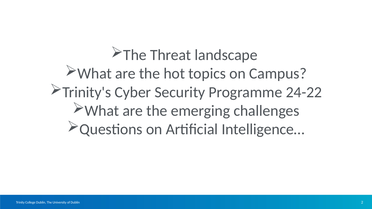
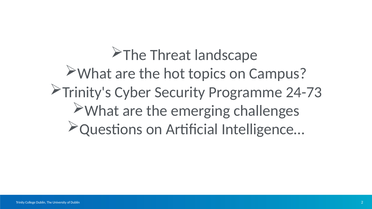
24-22: 24-22 -> 24-73
